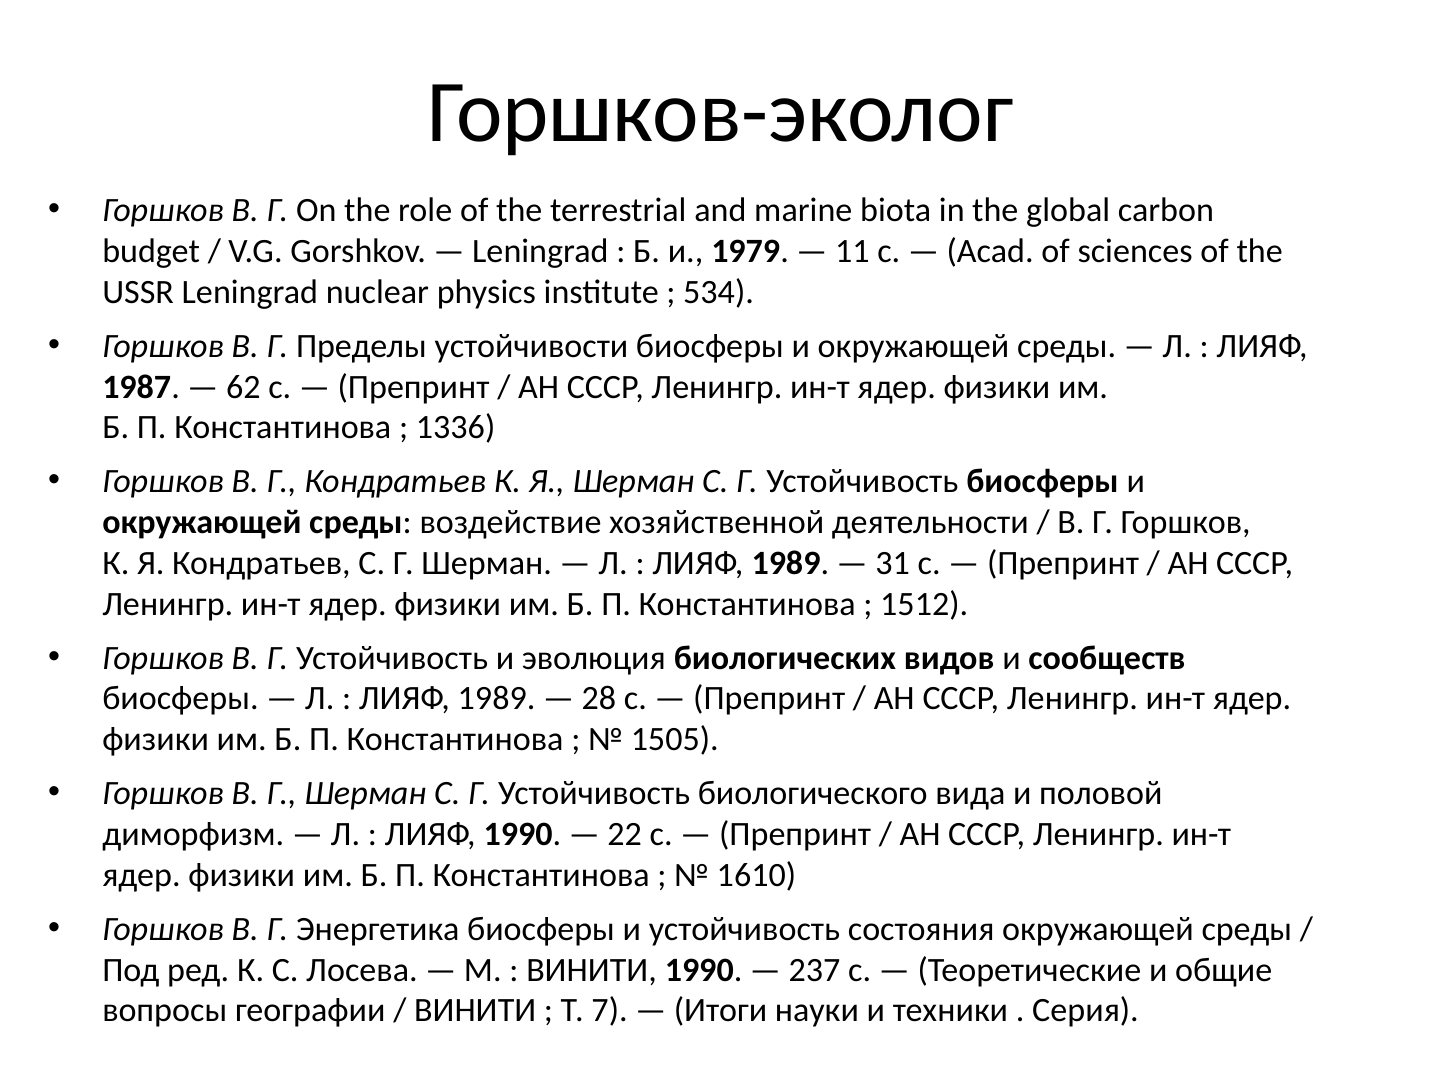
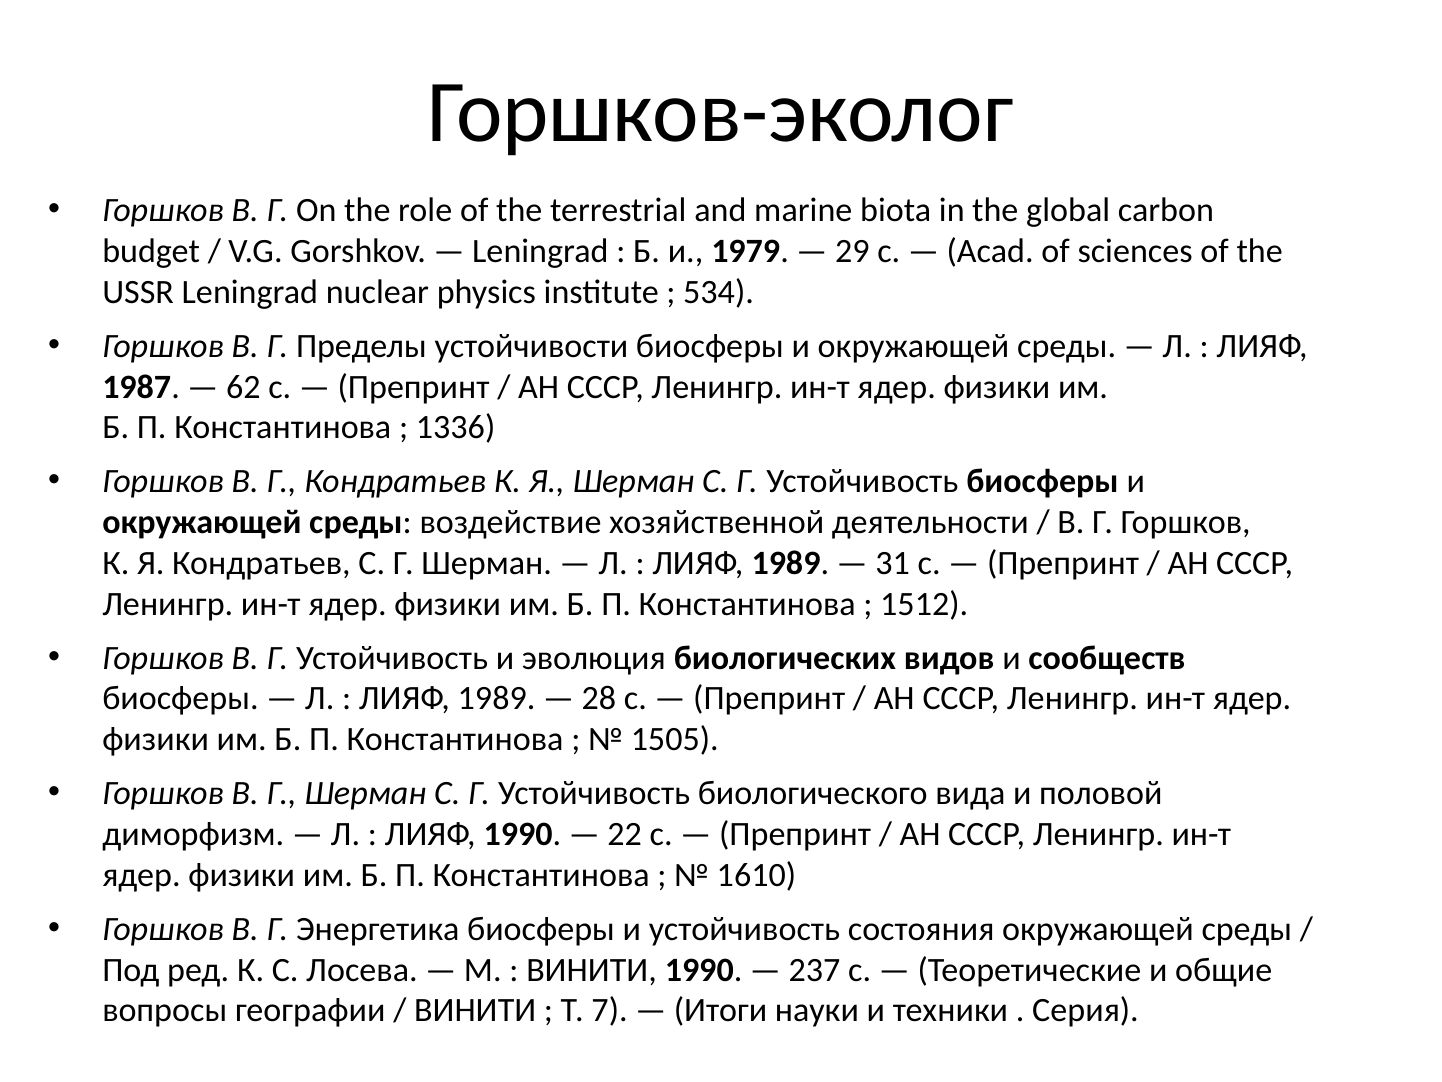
11: 11 -> 29
